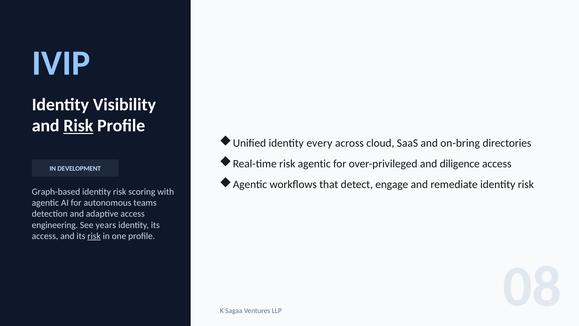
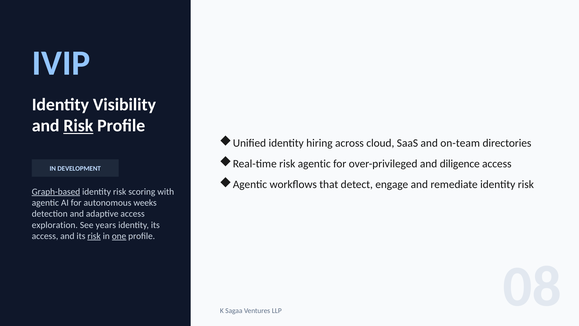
every: every -> hiring
on-bring: on-bring -> on-team
Graph-based underline: none -> present
teams: teams -> weeks
engineering: engineering -> exploration
one underline: none -> present
